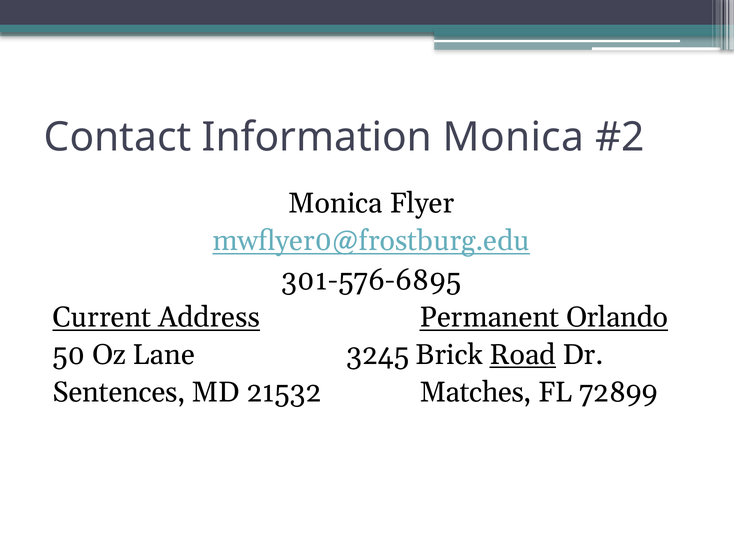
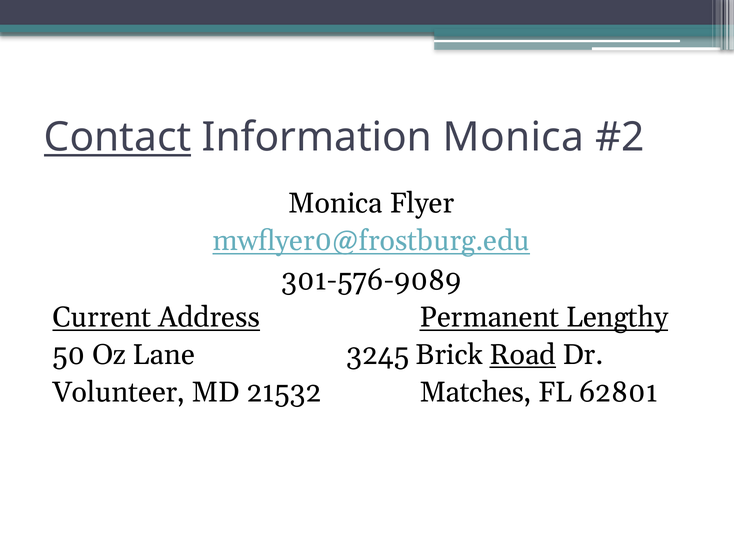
Contact underline: none -> present
301-576-6895: 301-576-6895 -> 301-576-9089
Orlando: Orlando -> Lengthy
Sentences: Sentences -> Volunteer
72899: 72899 -> 62801
